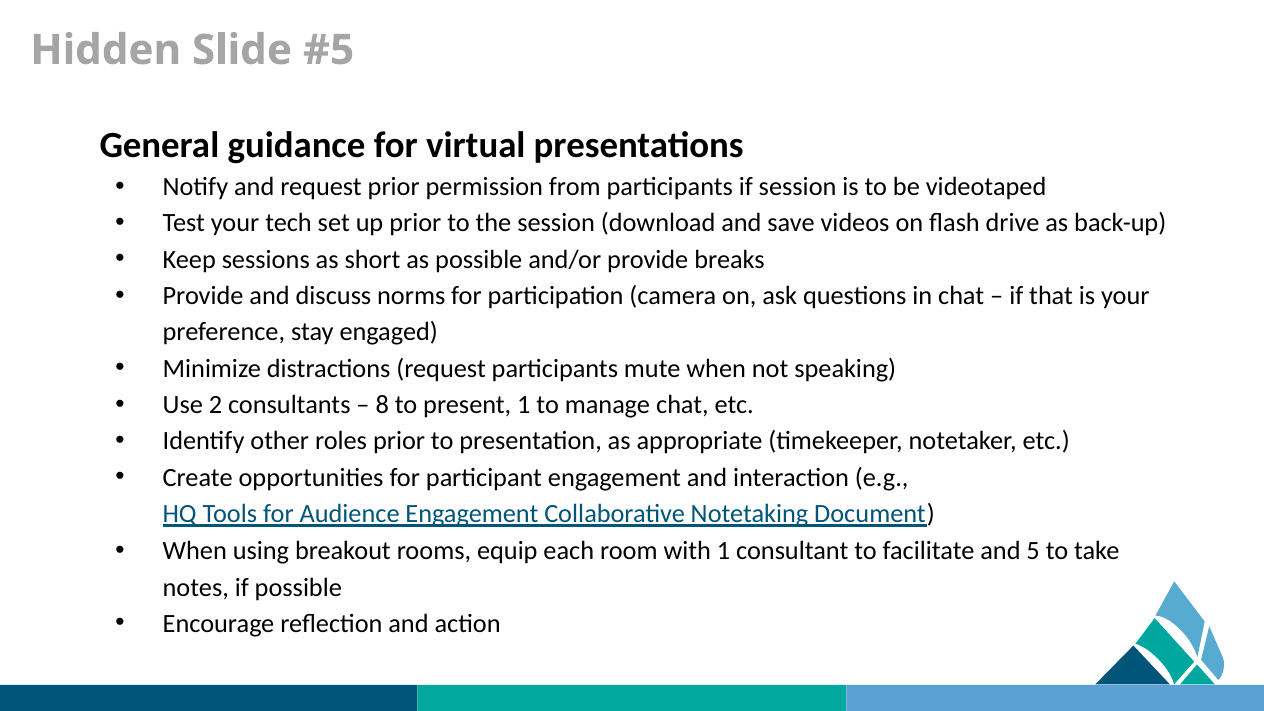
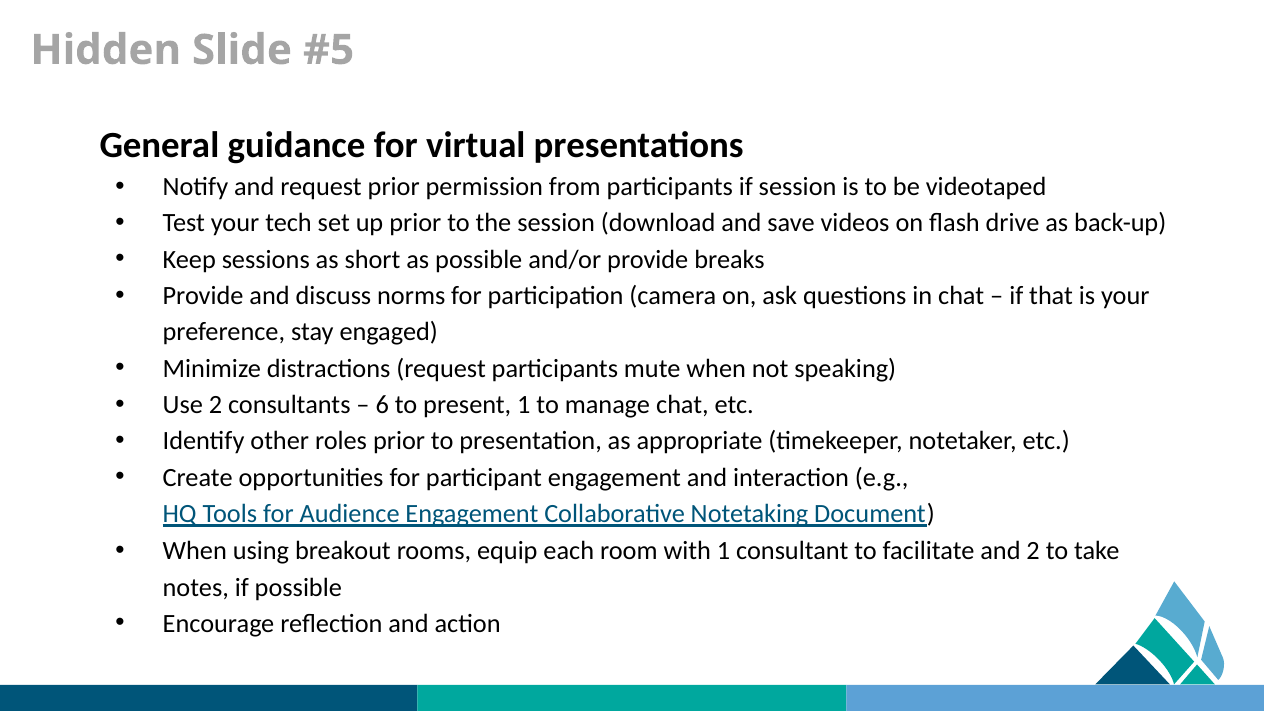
8: 8 -> 6
and 5: 5 -> 2
